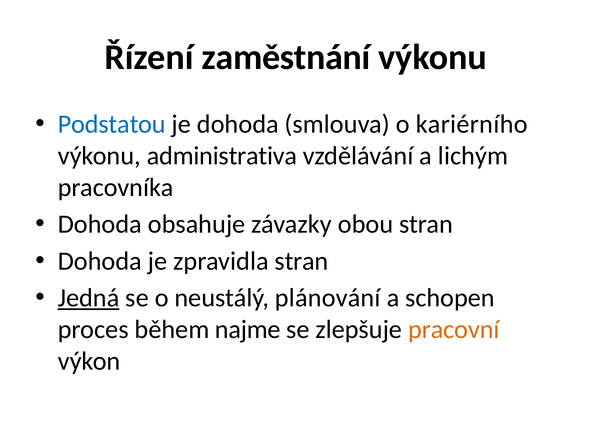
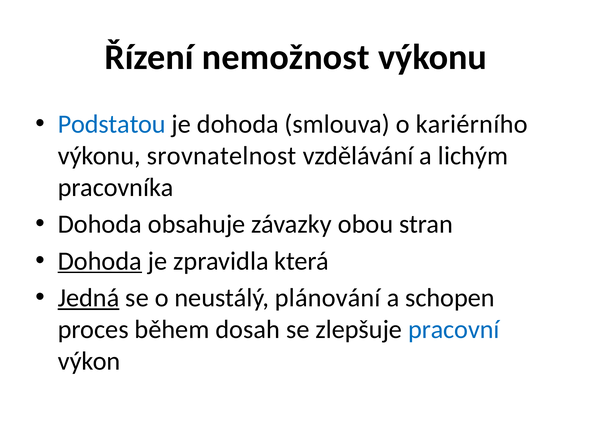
zaměstnání: zaměstnání -> nemožnost
administrativa: administrativa -> srovnatelnost
Dohoda at (100, 261) underline: none -> present
zpravidla stran: stran -> která
najme: najme -> dosah
pracovní colour: orange -> blue
